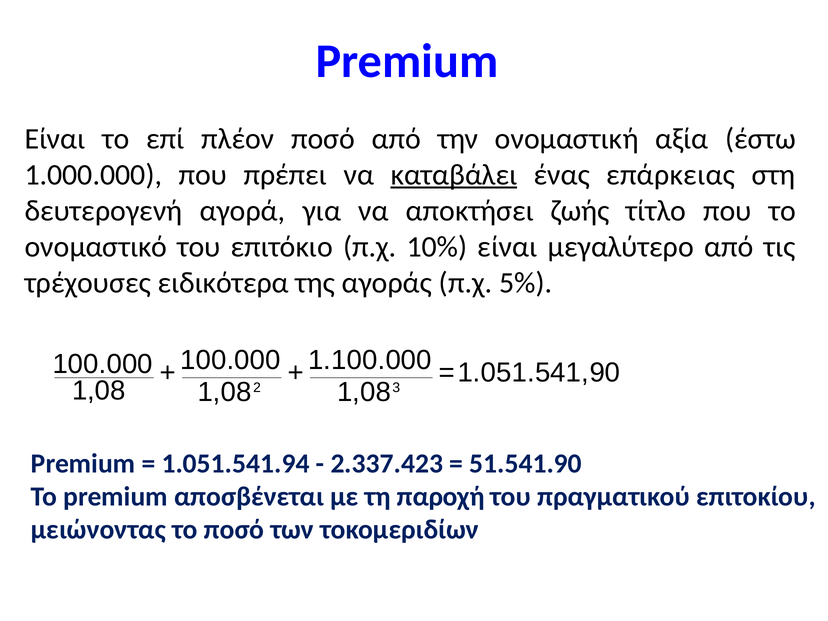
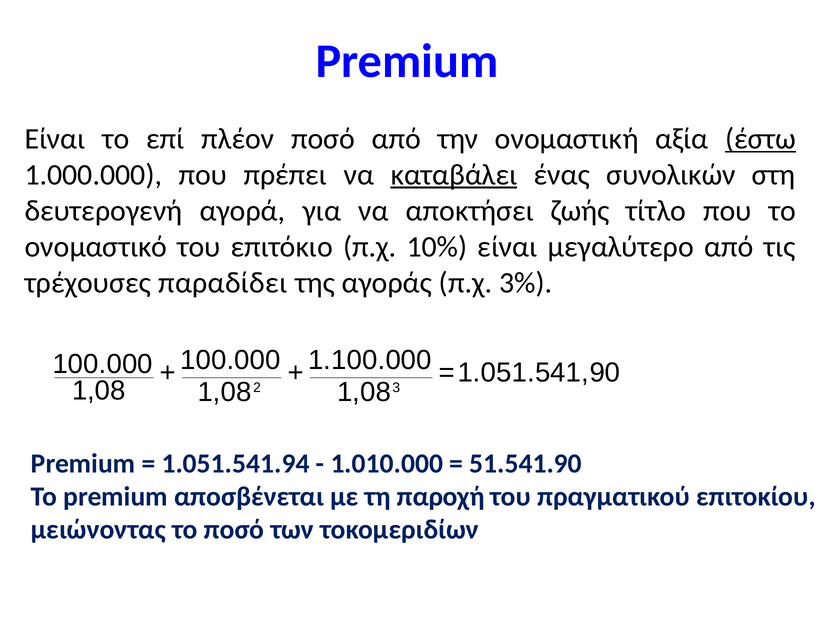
έστω underline: none -> present
επάρκειας: επάρκειας -> συνολικών
ειδικότερα: ειδικότερα -> παραδίδει
5%: 5% -> 3%
2.337.423: 2.337.423 -> 1.010.000
